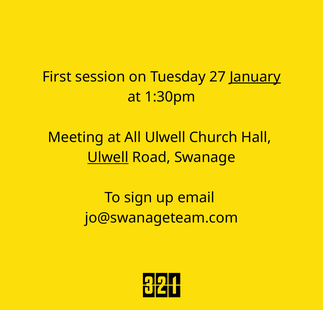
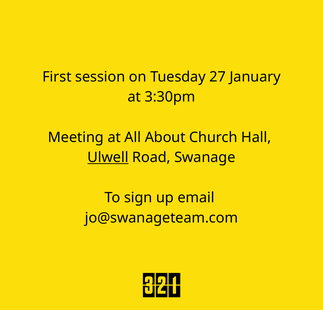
January underline: present -> none
1:30pm: 1:30pm -> 3:30pm
All Ulwell: Ulwell -> About
